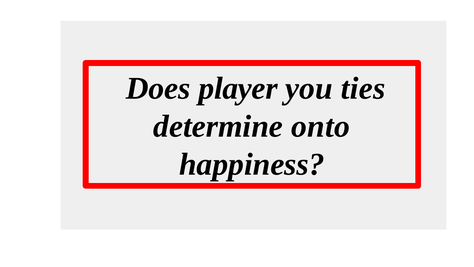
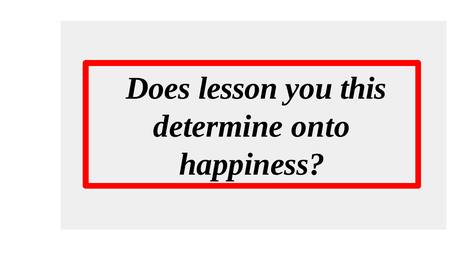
player: player -> lesson
ties: ties -> this
